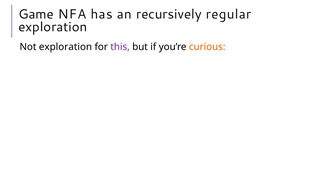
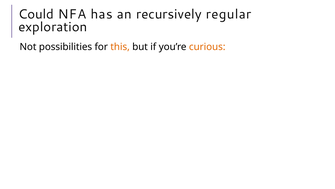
Game: Game -> Could
Not exploration: exploration -> possibilities
this colour: purple -> orange
